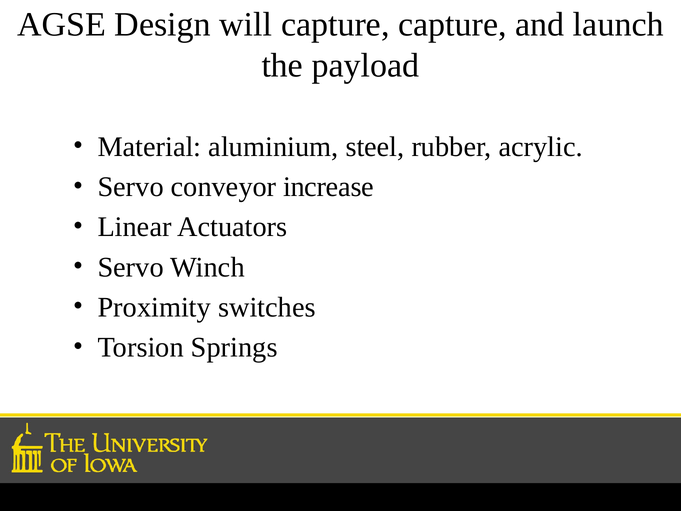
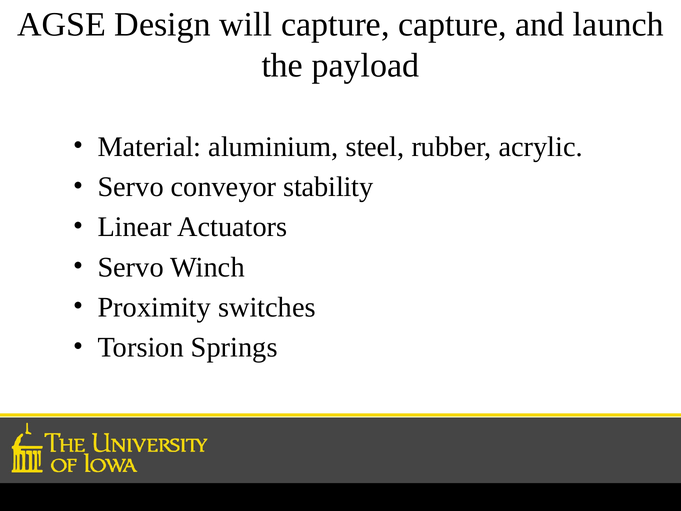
increase: increase -> stability
